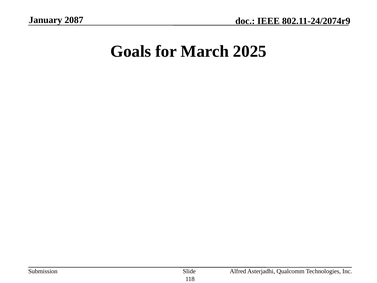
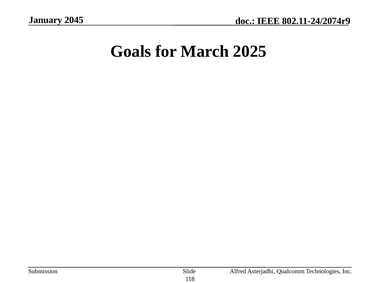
2087: 2087 -> 2045
